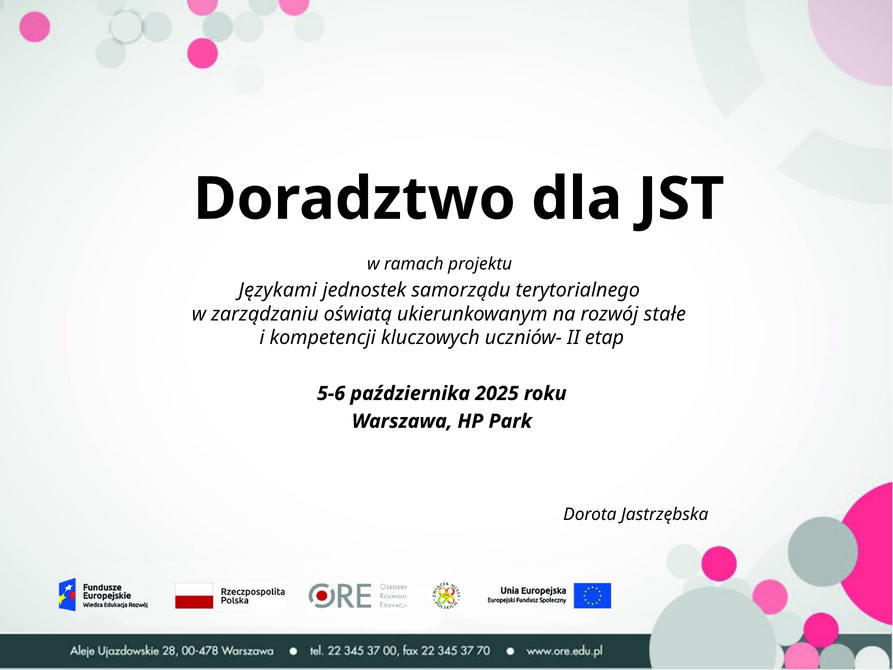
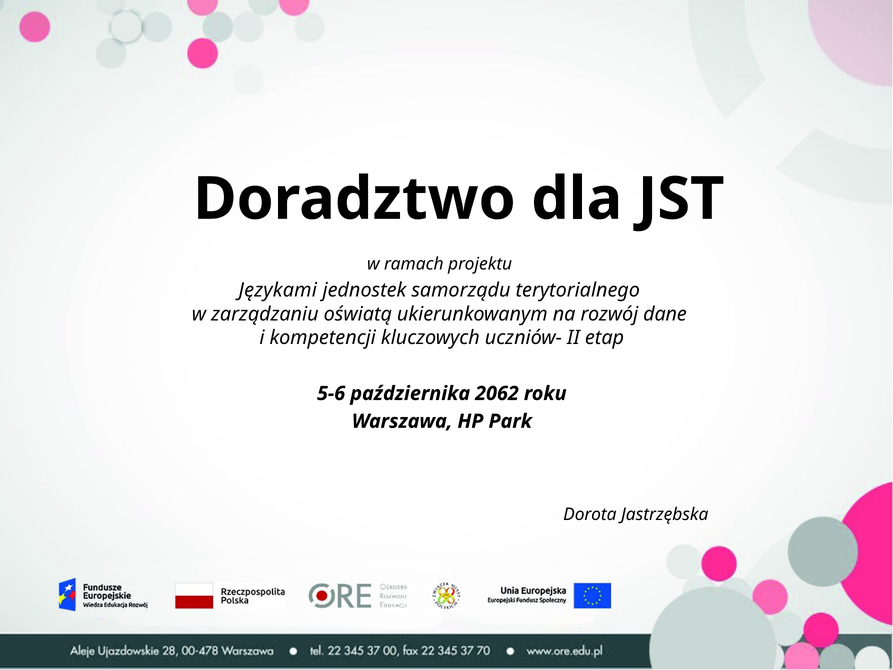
stałe: stałe -> dane
2025: 2025 -> 2062
